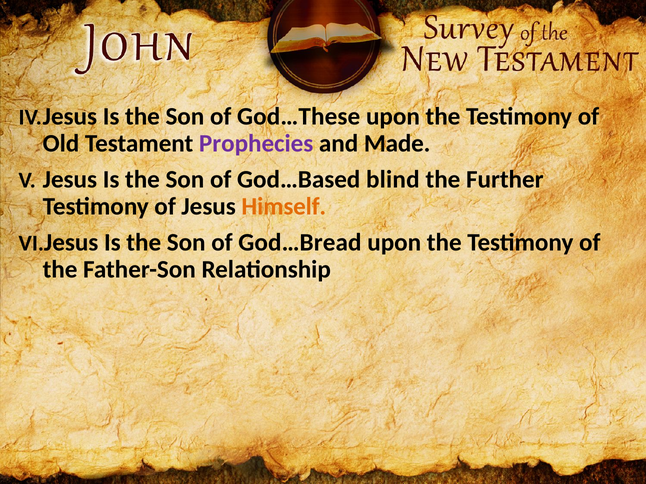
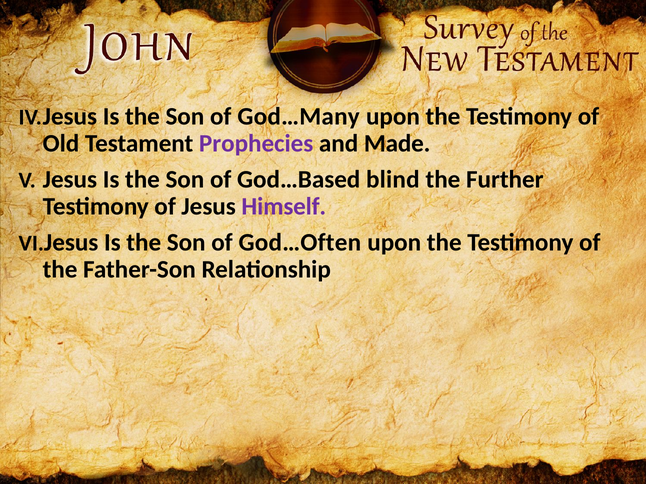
God…These: God…These -> God…Many
Himself colour: orange -> purple
God…Bread: God…Bread -> God…Often
